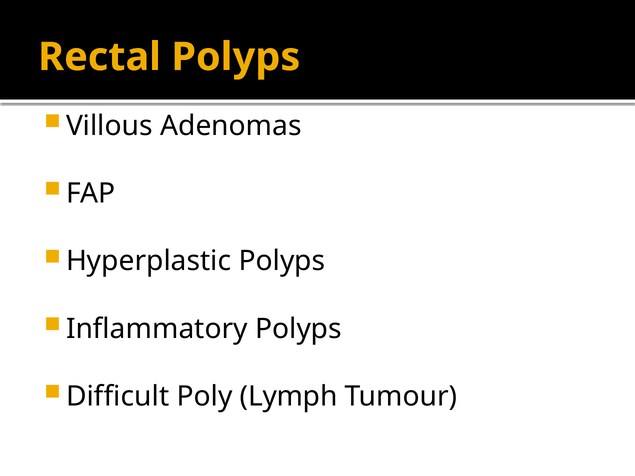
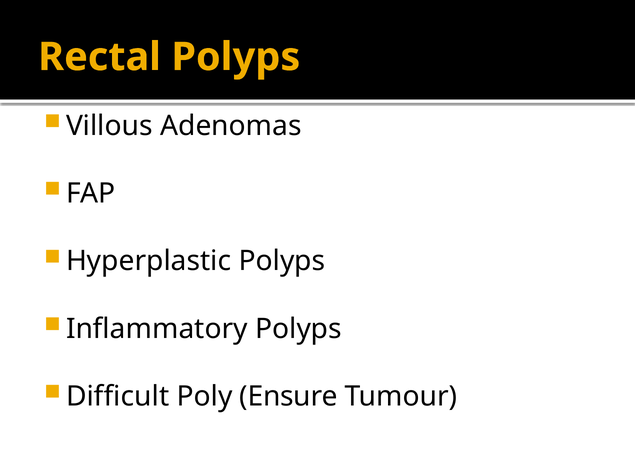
Lymph: Lymph -> Ensure
